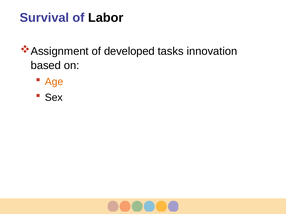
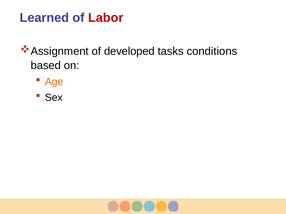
Survival: Survival -> Learned
Labor colour: black -> red
innovation: innovation -> conditions
